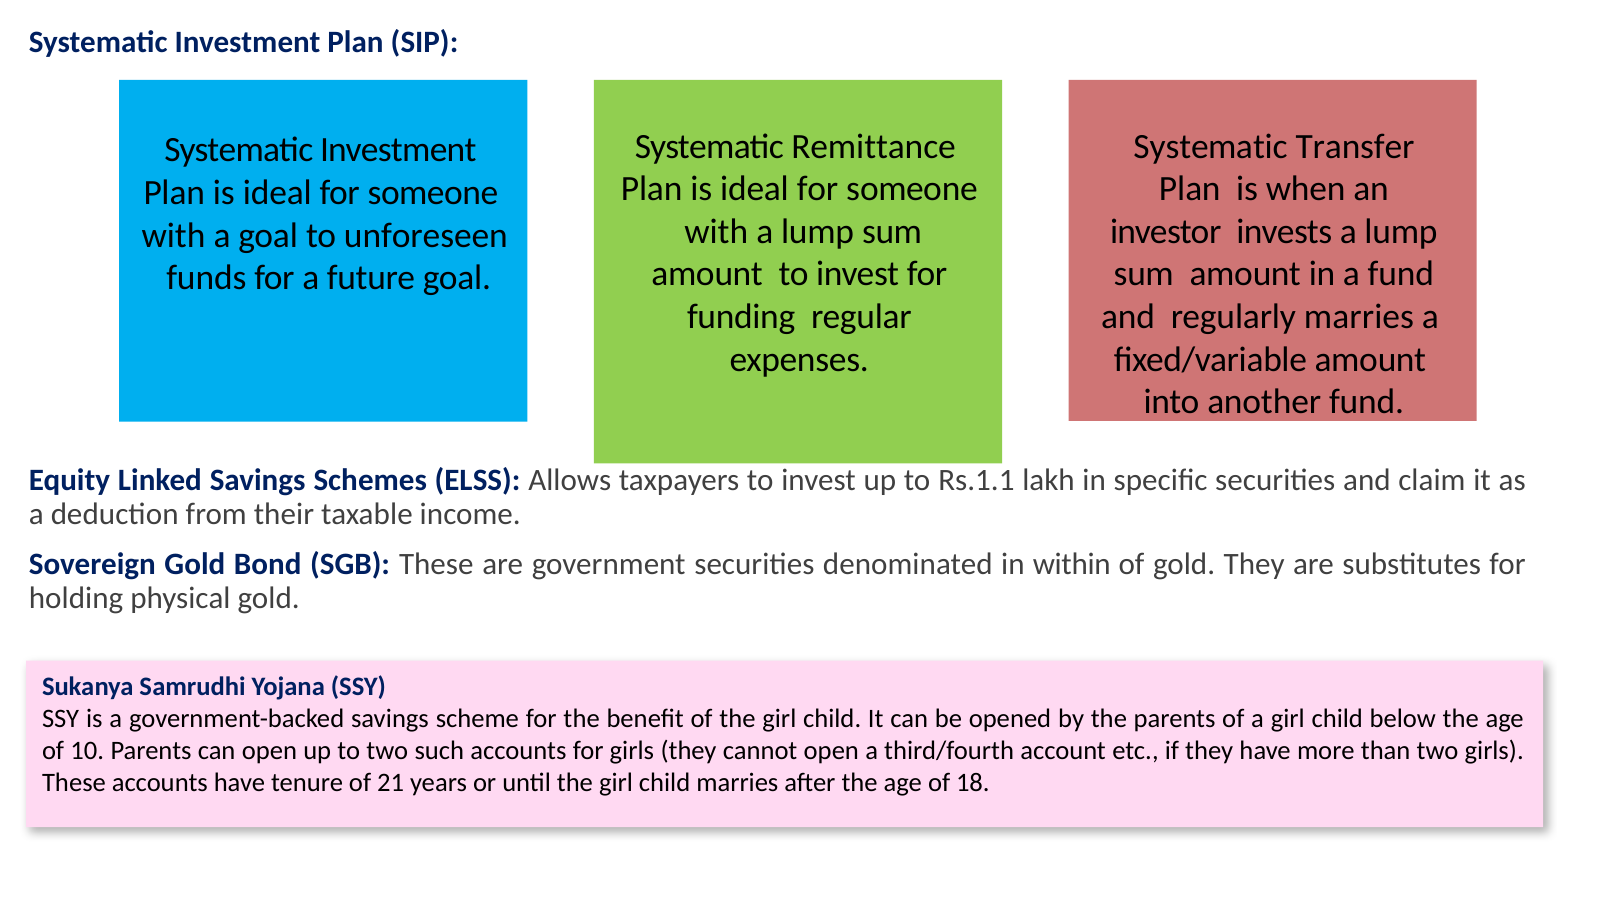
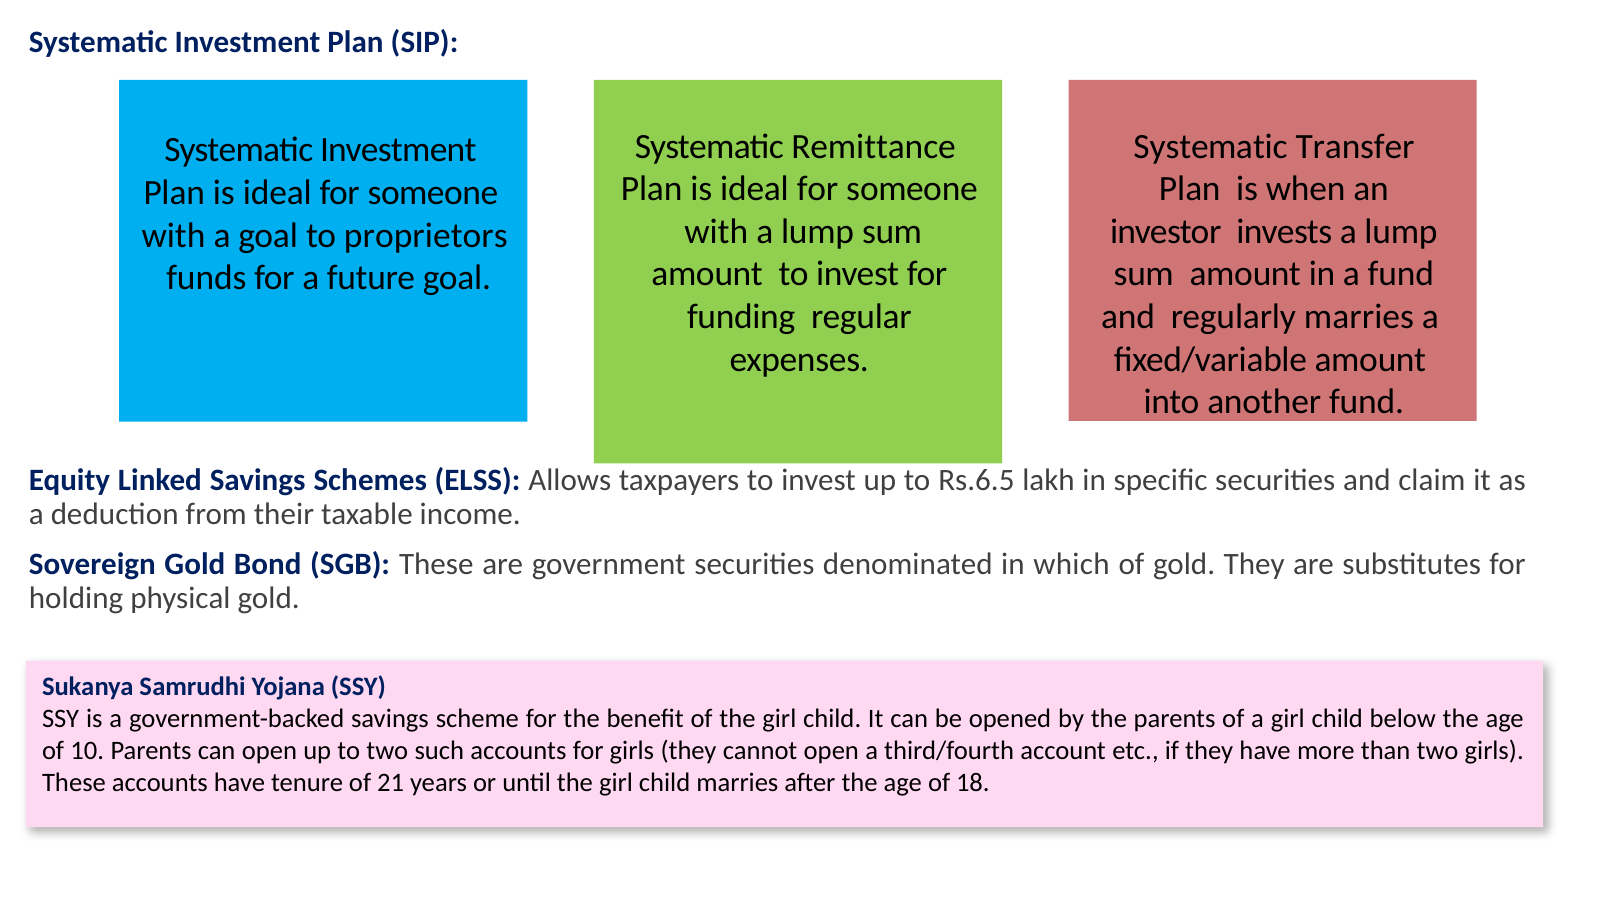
unforeseen: unforeseen -> proprietors
Rs.1.1: Rs.1.1 -> Rs.6.5
within: within -> which
